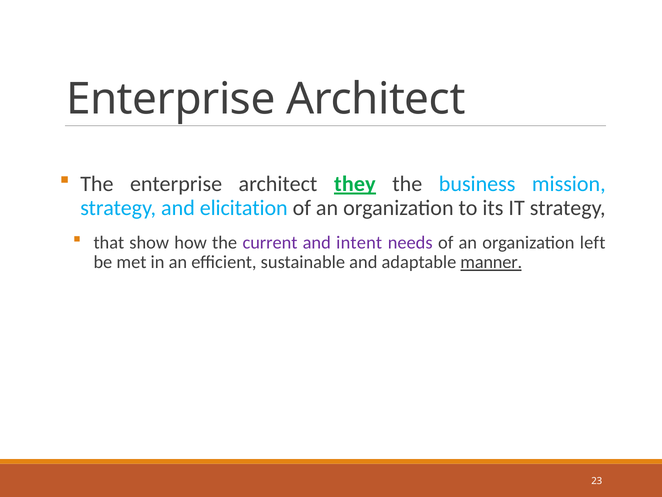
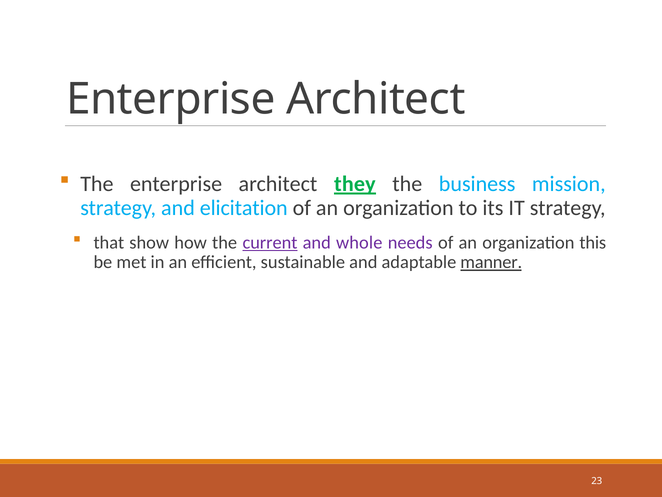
current underline: none -> present
intent: intent -> whole
left: left -> this
